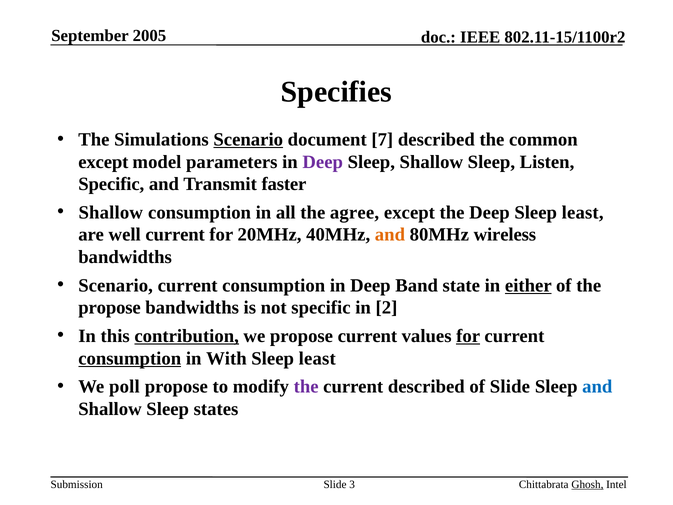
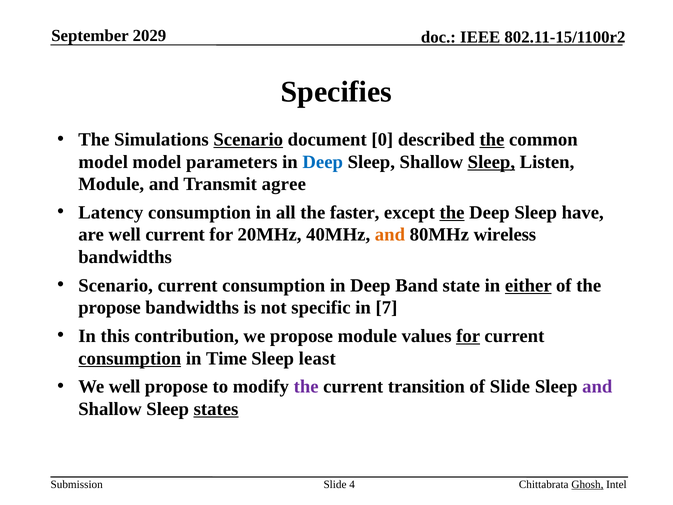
2005: 2005 -> 2029
7: 7 -> 0
the at (492, 139) underline: none -> present
except at (103, 162): except -> model
Deep at (323, 162) colour: purple -> blue
Sleep at (491, 162) underline: none -> present
Specific at (111, 184): Specific -> Module
faster: faster -> agree
Shallow at (111, 212): Shallow -> Latency
agree: agree -> faster
the at (452, 212) underline: none -> present
Deep Sleep least: least -> have
2: 2 -> 7
contribution underline: present -> none
propose current: current -> module
With: With -> Time
We poll: poll -> well
current described: described -> transition
and at (597, 386) colour: blue -> purple
states underline: none -> present
3: 3 -> 4
